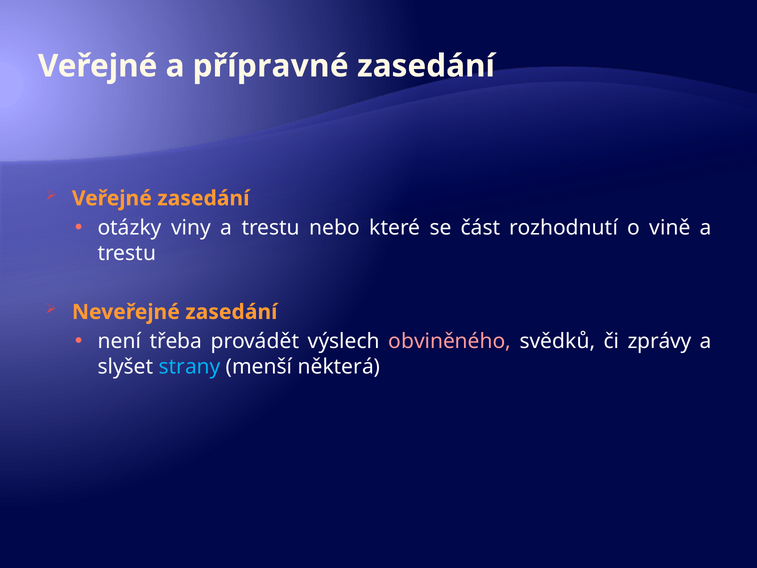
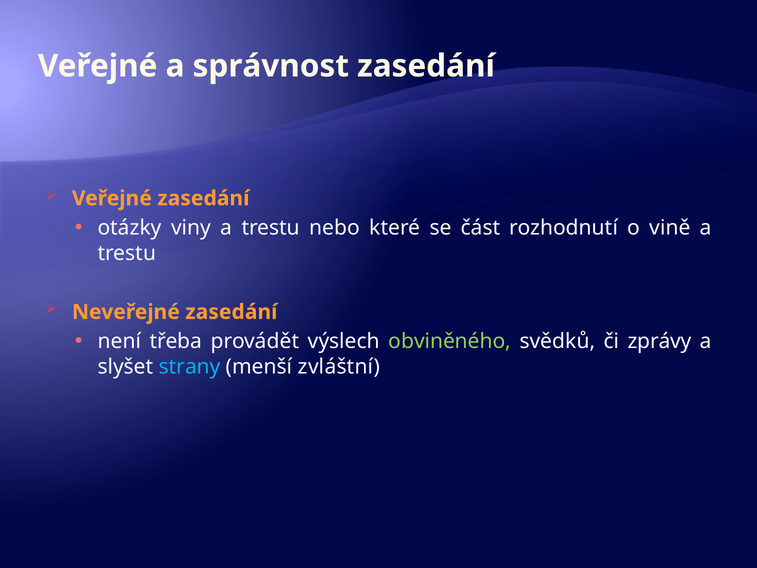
přípravné: přípravné -> správnost
obviněného colour: pink -> light green
některá: některá -> zvláštní
